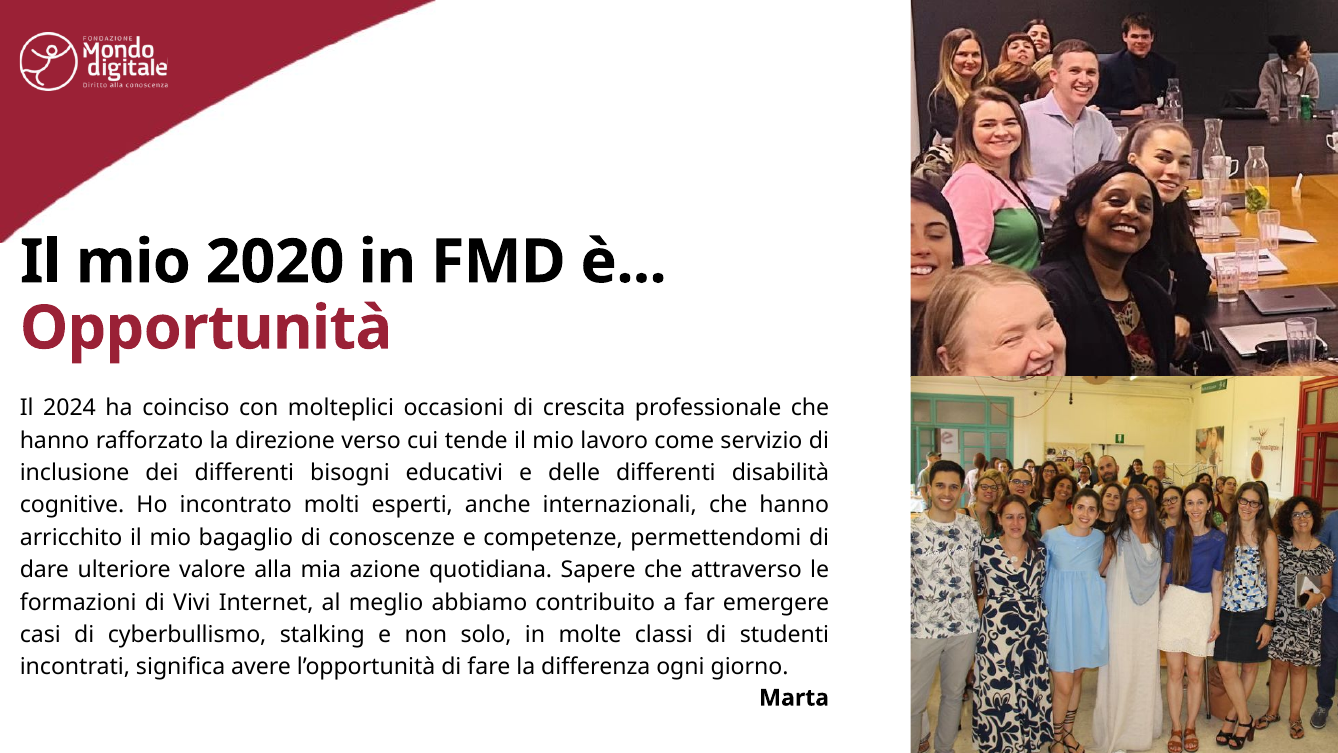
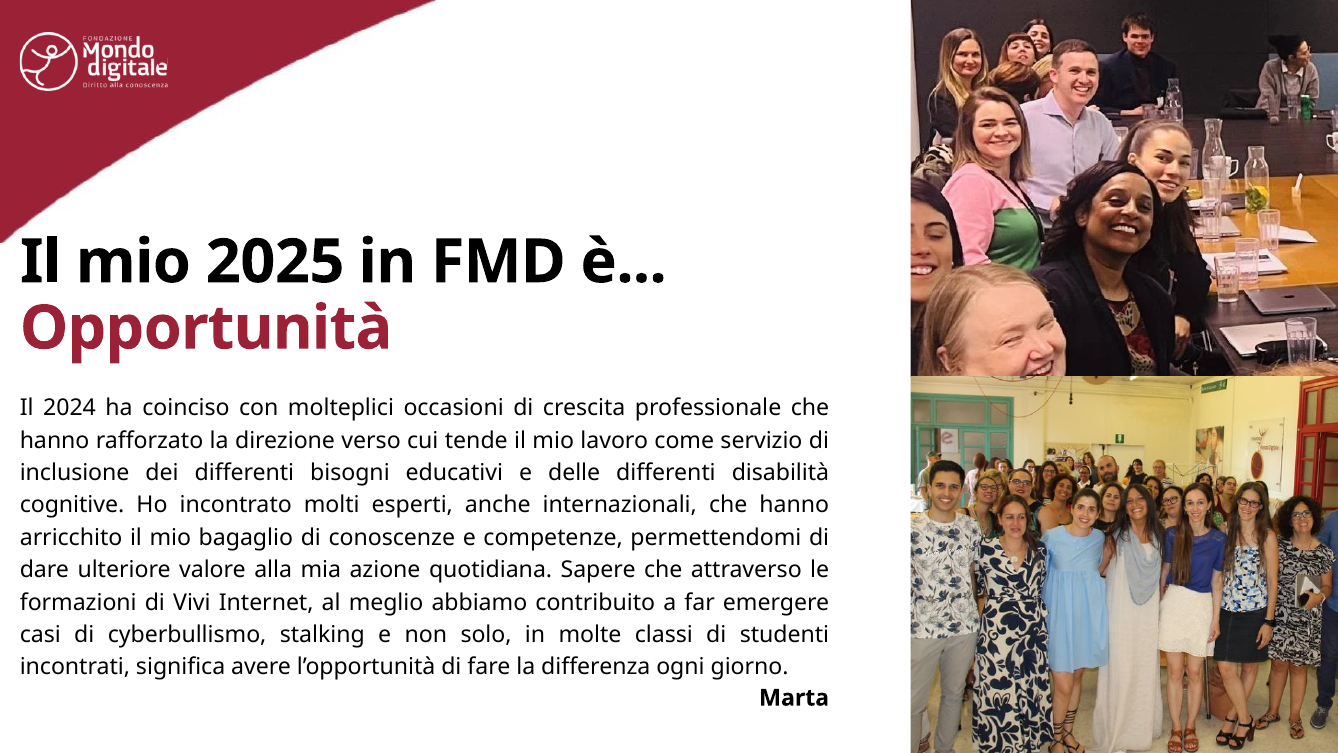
2020: 2020 -> 2025
